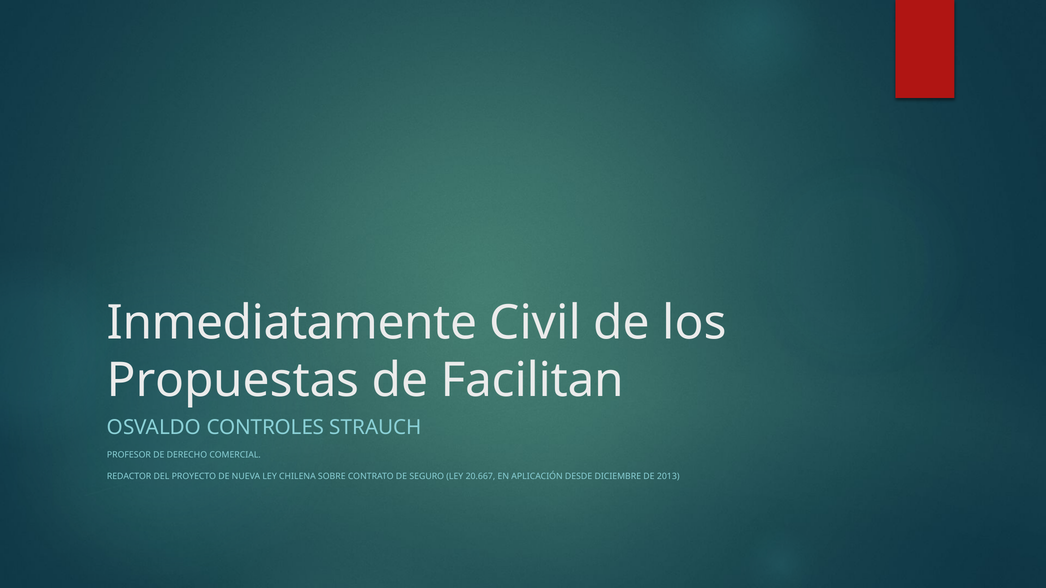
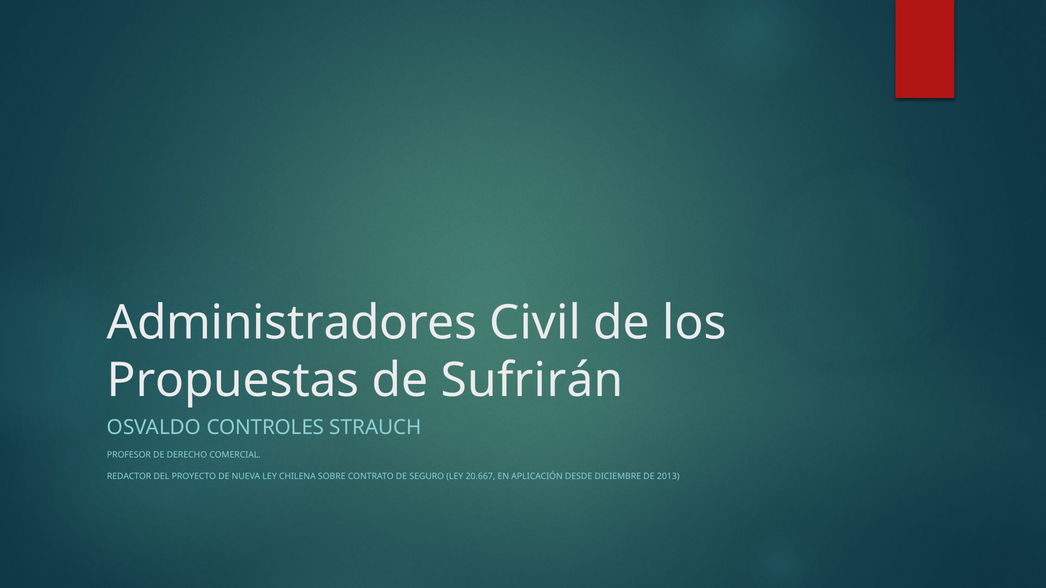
Inmediatamente: Inmediatamente -> Administradores
Facilitan: Facilitan -> Sufrirán
